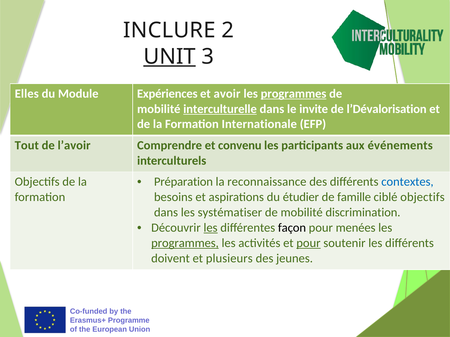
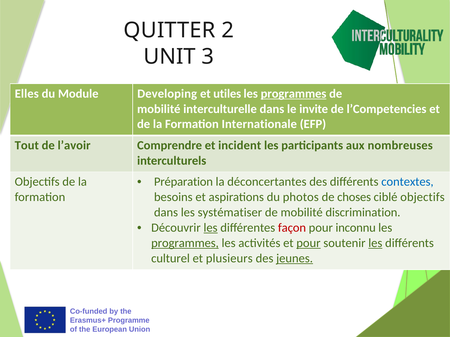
INCLURE: INCLURE -> QUITTER
UNIT underline: present -> none
Expériences: Expériences -> Developing
avoir: avoir -> utiles
interculturelle underline: present -> none
l’Dévalorisation: l’Dévalorisation -> l’Competencies
convenu: convenu -> incident
événements: événements -> nombreuses
reconnaissance: reconnaissance -> déconcertantes
étudier: étudier -> photos
famille: famille -> choses
façon colour: black -> red
menées: menées -> inconnu
les at (375, 243) underline: none -> present
doivent: doivent -> culturel
jeunes underline: none -> present
